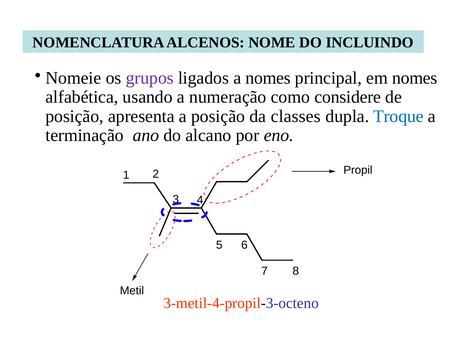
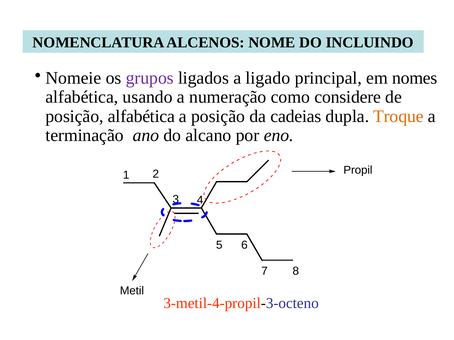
a nomes: nomes -> ligado
posição apresenta: apresenta -> alfabética
classes: classes -> cadeias
Troque colour: blue -> orange
